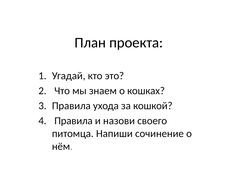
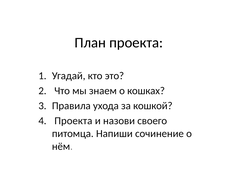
Правила at (73, 121): Правила -> Проекта
